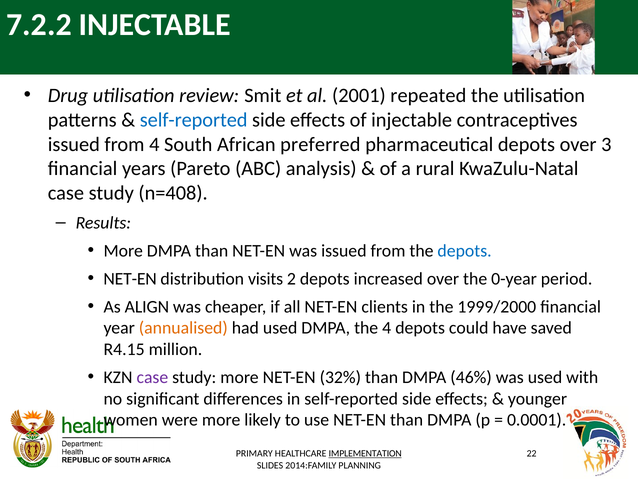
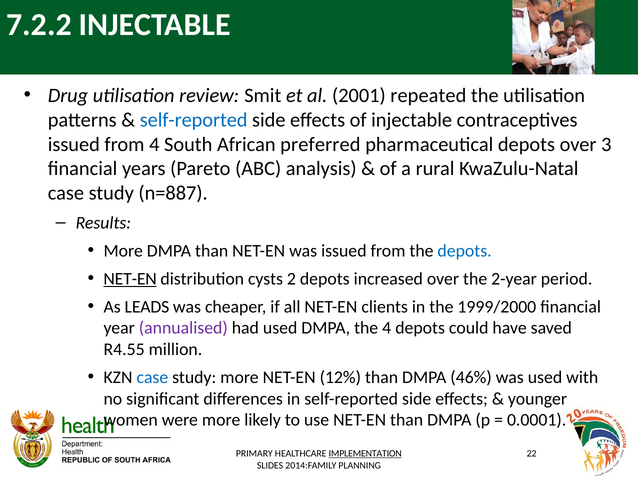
n=408: n=408 -> n=887
NET-EN at (130, 278) underline: none -> present
visits: visits -> cysts
0-year: 0-year -> 2-year
ALIGN: ALIGN -> LEADS
annualised colour: orange -> purple
R4.15: R4.15 -> R4.55
case at (152, 377) colour: purple -> blue
32%: 32% -> 12%
